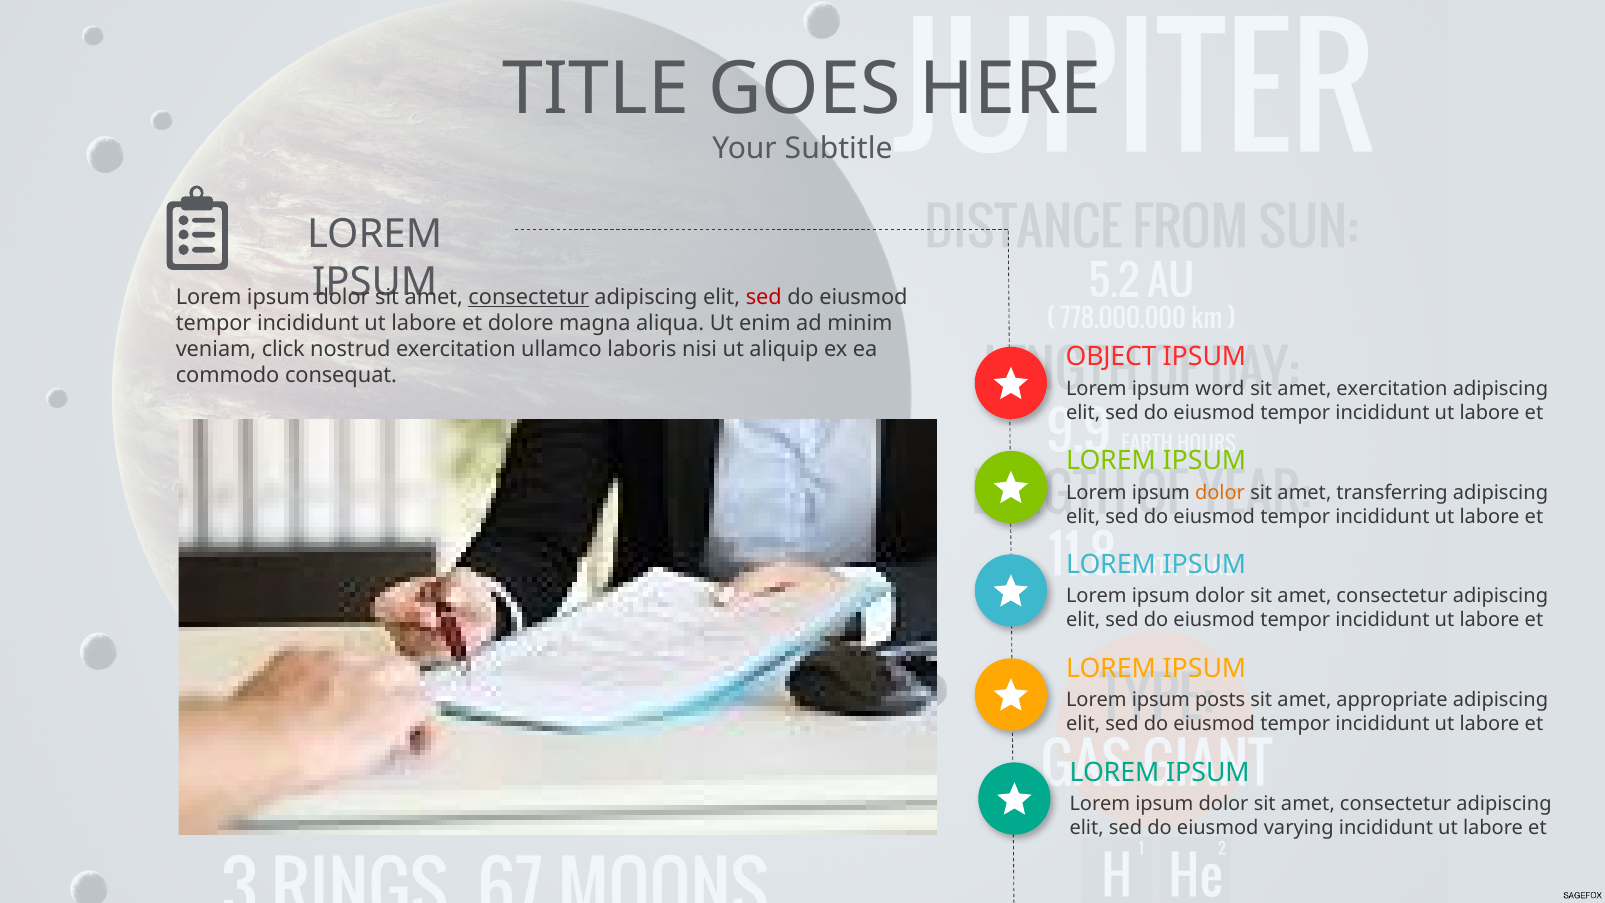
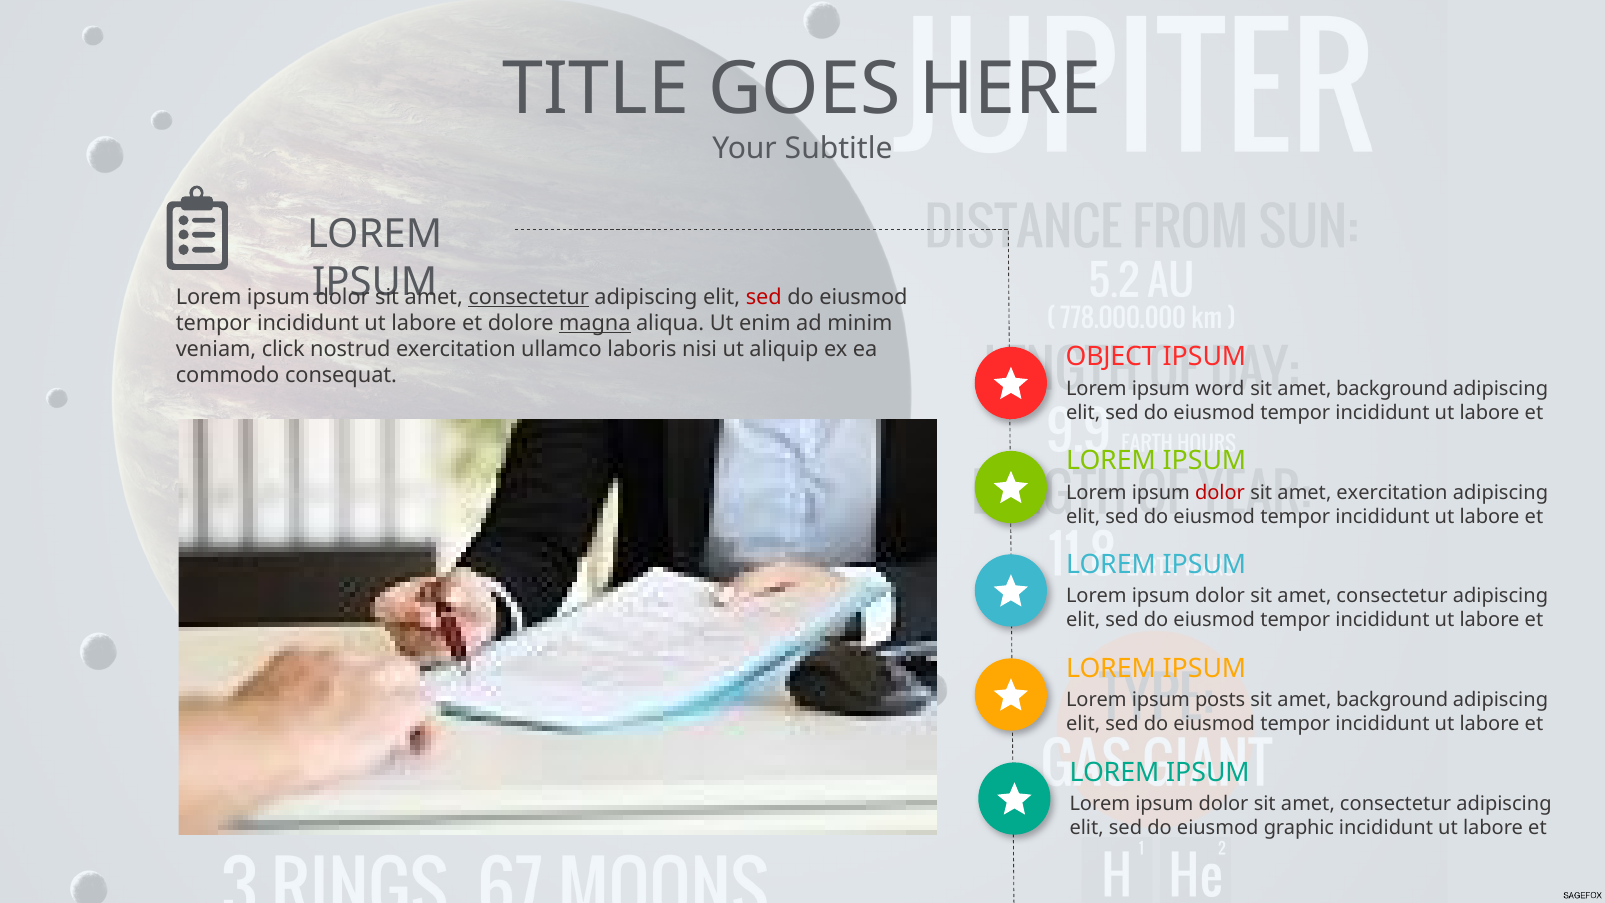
magna underline: none -> present
exercitation at (1392, 388): exercitation -> background
dolor at (1220, 492) colour: orange -> red
amet transferring: transferring -> exercitation
appropriate at (1392, 700): appropriate -> background
varying: varying -> graphic
